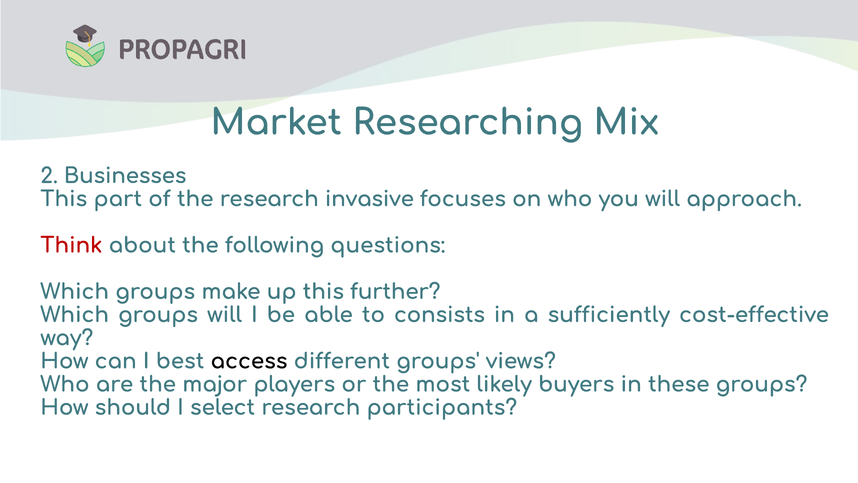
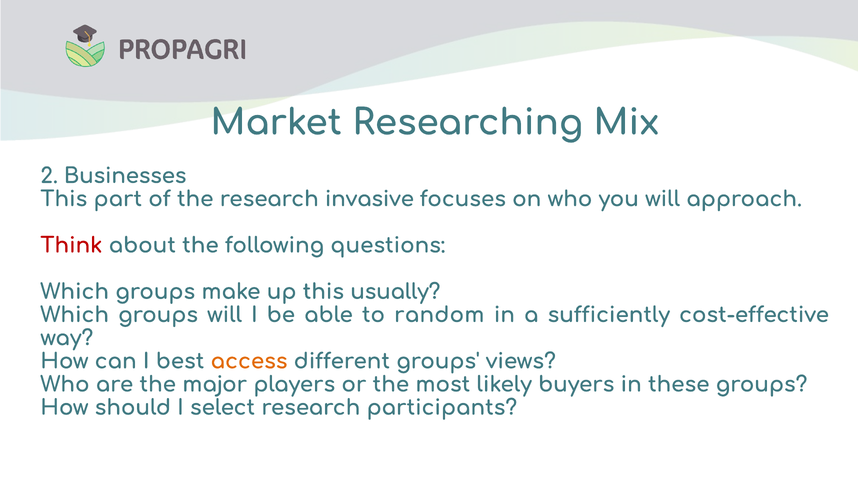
further: further -> usually
consists: consists -> random
access colour: black -> orange
